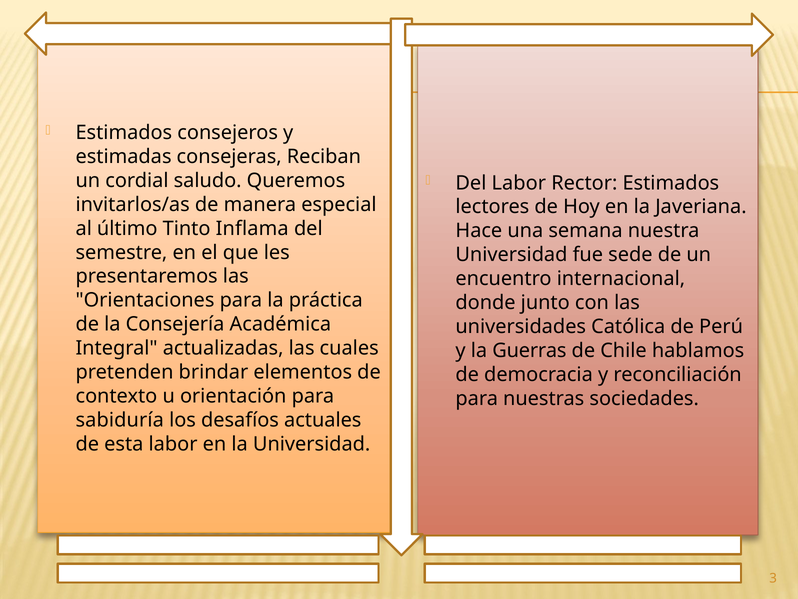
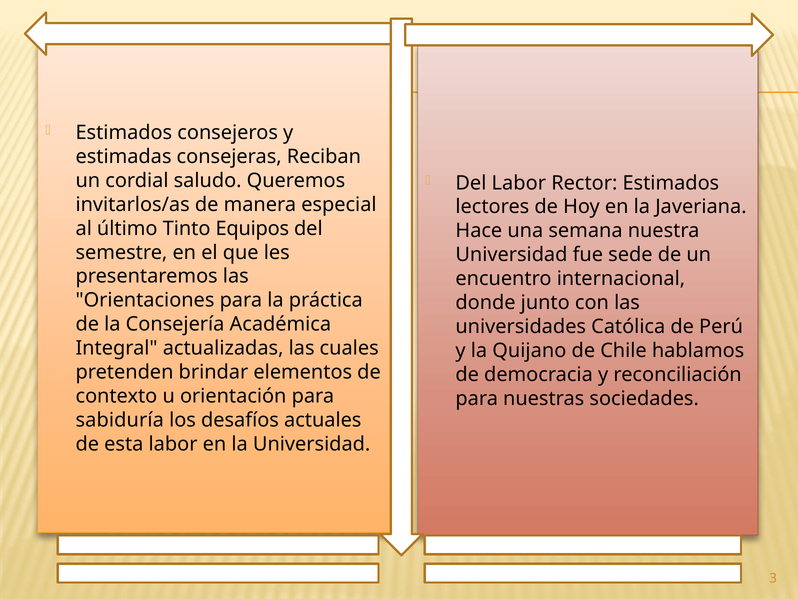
Inflama: Inflama -> Equipos
Guerras: Guerras -> Quijano
